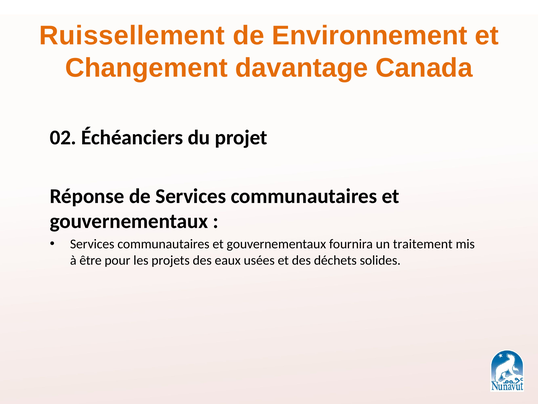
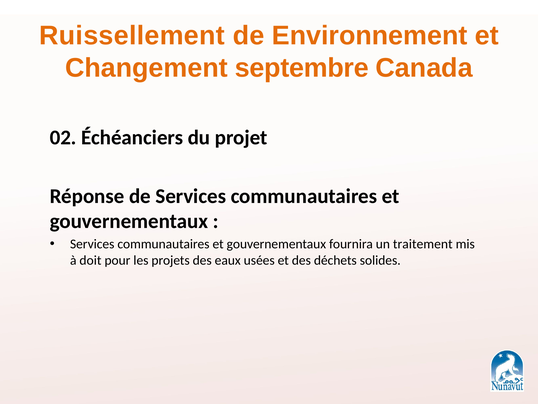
davantage: davantage -> septembre
être: être -> doit
